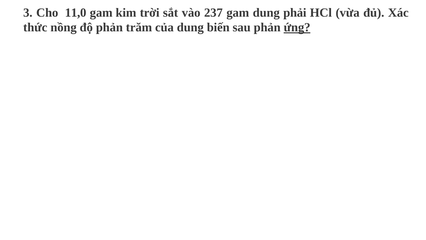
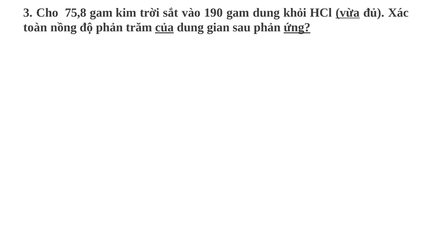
11,0: 11,0 -> 75,8
237: 237 -> 190
phải: phải -> khỏi
vừa underline: none -> present
thức: thức -> toàn
của underline: none -> present
biến: biến -> gian
